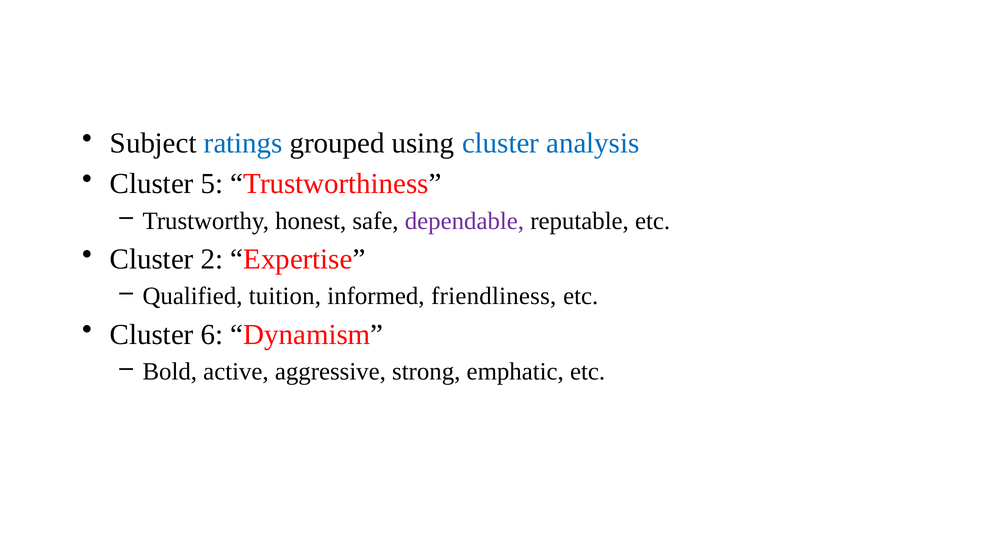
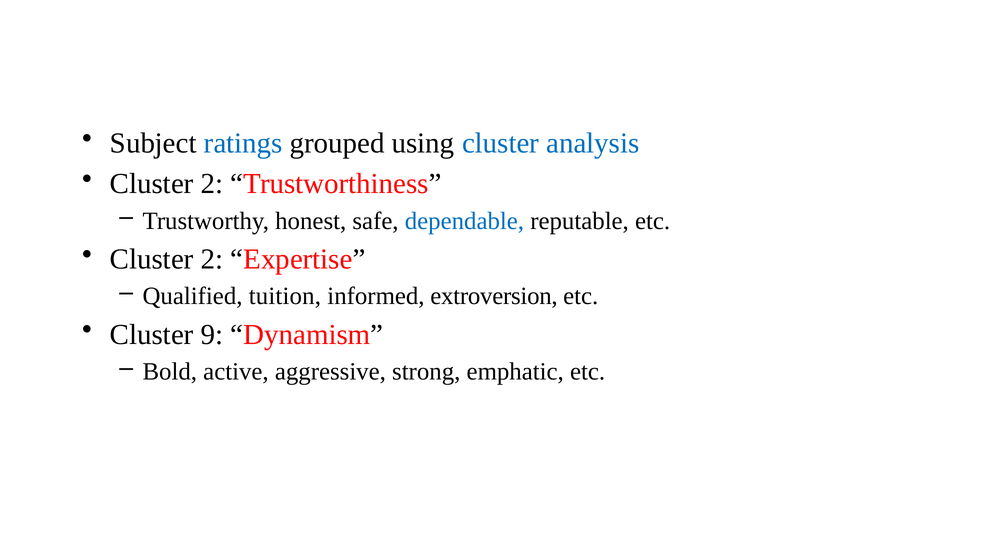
5 at (212, 184): 5 -> 2
dependable colour: purple -> blue
friendliness: friendliness -> extroversion
6: 6 -> 9
